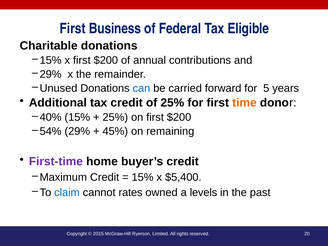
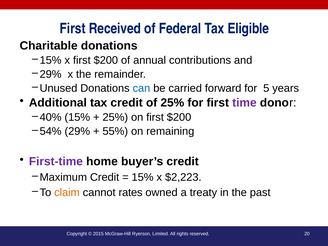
Business: Business -> Received
time colour: orange -> purple
45%: 45% -> 55%
$5,400: $5,400 -> $2,223
claim colour: blue -> orange
levels: levels -> treaty
